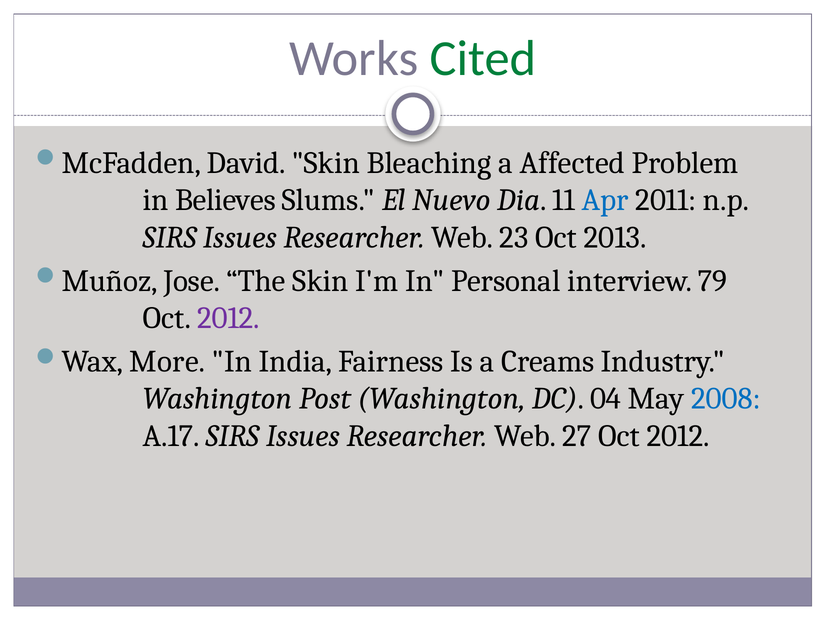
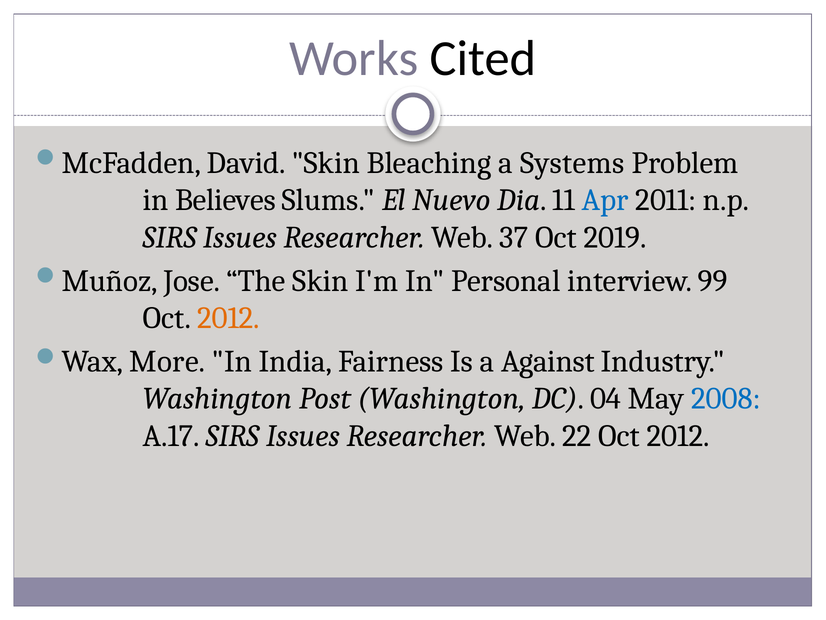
Cited colour: green -> black
Affected: Affected -> Systems
23: 23 -> 37
2013: 2013 -> 2019
79: 79 -> 99
2012 at (228, 318) colour: purple -> orange
Creams: Creams -> Against
27: 27 -> 22
